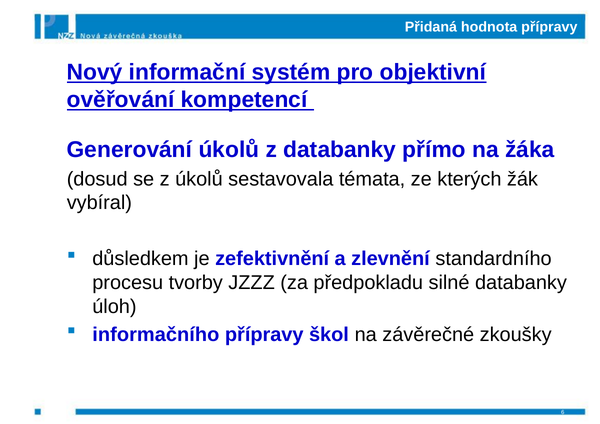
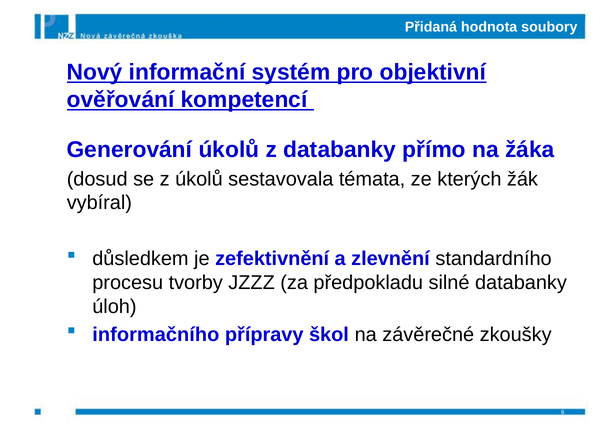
hodnota přípravy: přípravy -> soubory
